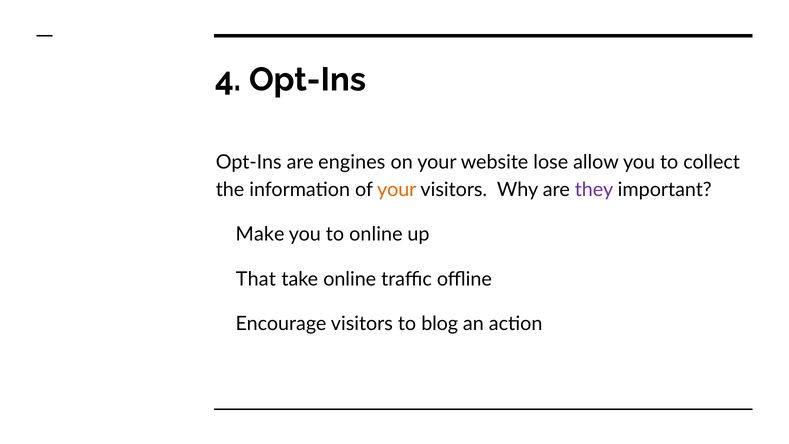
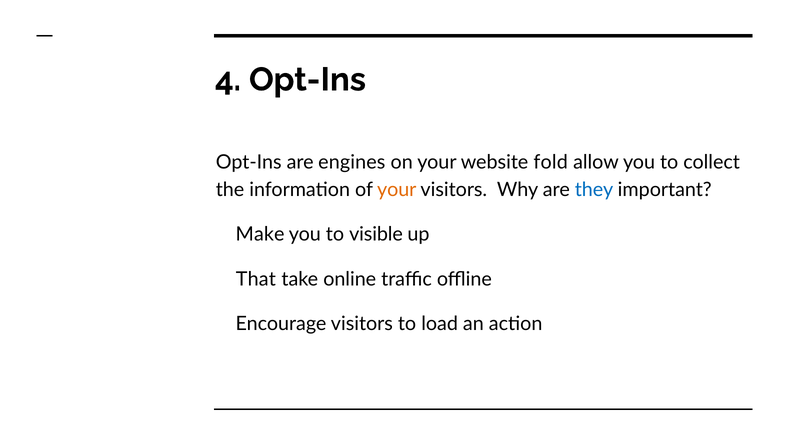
lose: lose -> fold
they colour: purple -> blue
to online: online -> visible
blog: blog -> load
